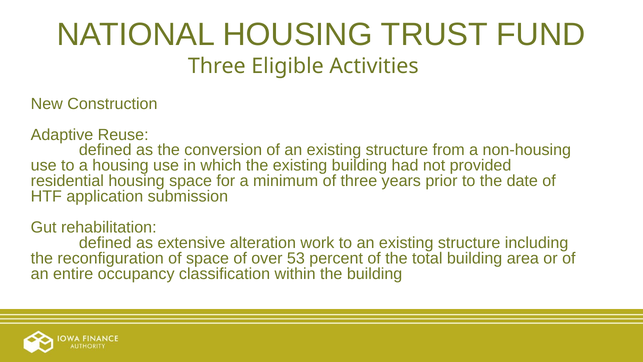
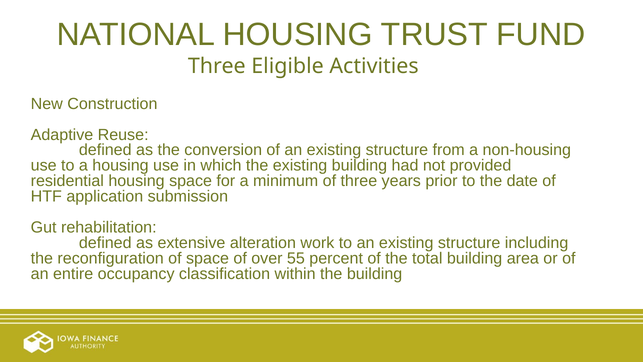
53: 53 -> 55
